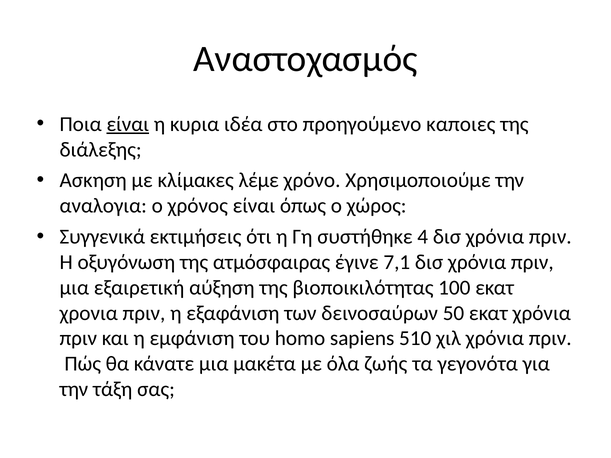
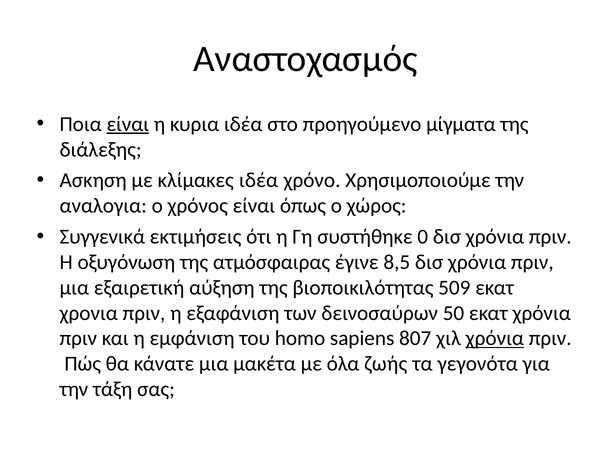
καποιες: καποιες -> μίγματα
κλίμακες λέμε: λέμε -> ιδέα
4: 4 -> 0
7,1: 7,1 -> 8,5
100: 100 -> 509
510: 510 -> 807
χρόνια at (495, 339) underline: none -> present
